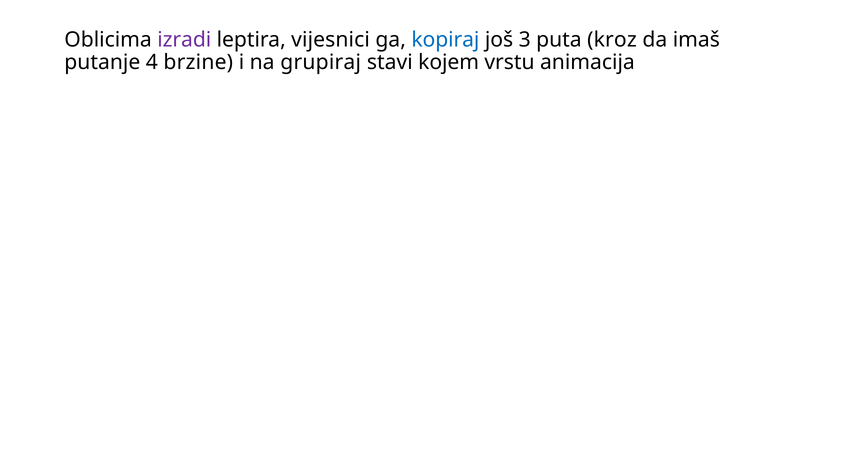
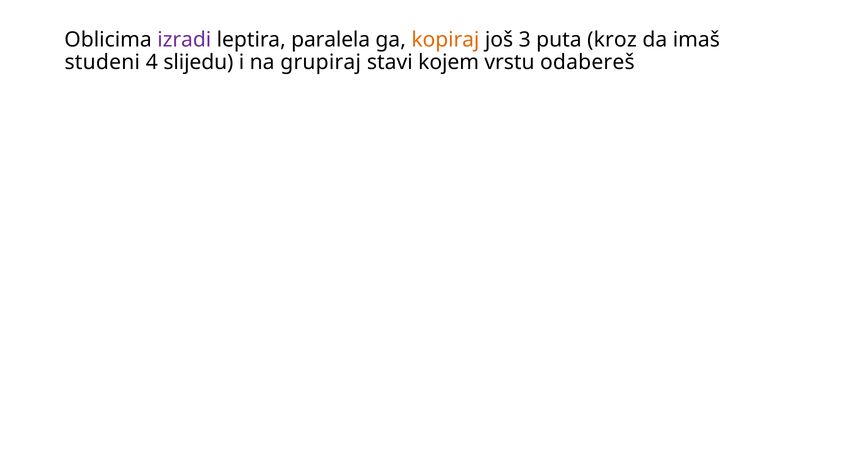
vijesnici: vijesnici -> paralela
kopiraj colour: blue -> orange
putanje: putanje -> studeni
brzine: brzine -> slijedu
animacija: animacija -> odabereš
